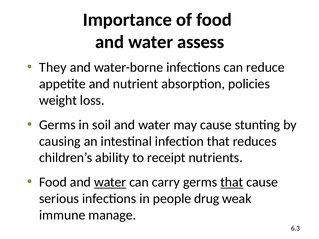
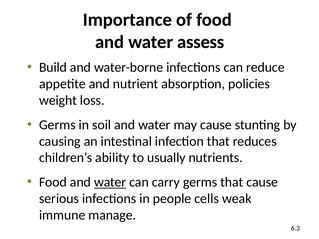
They: They -> Build
receipt: receipt -> usually
that at (232, 182) underline: present -> none
drug: drug -> cells
